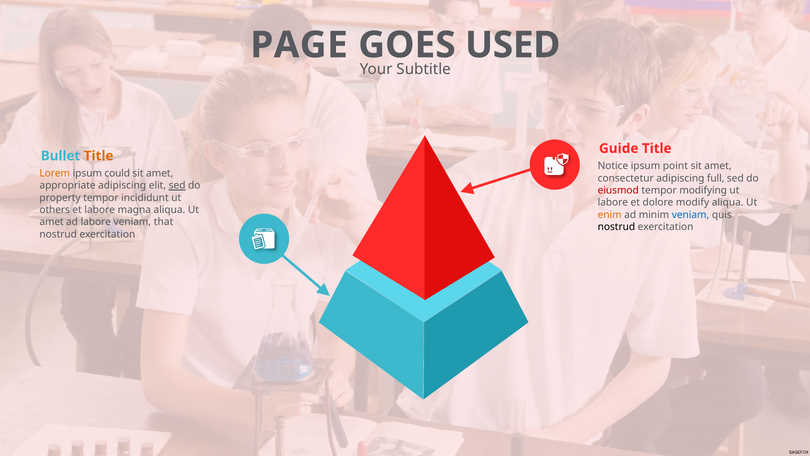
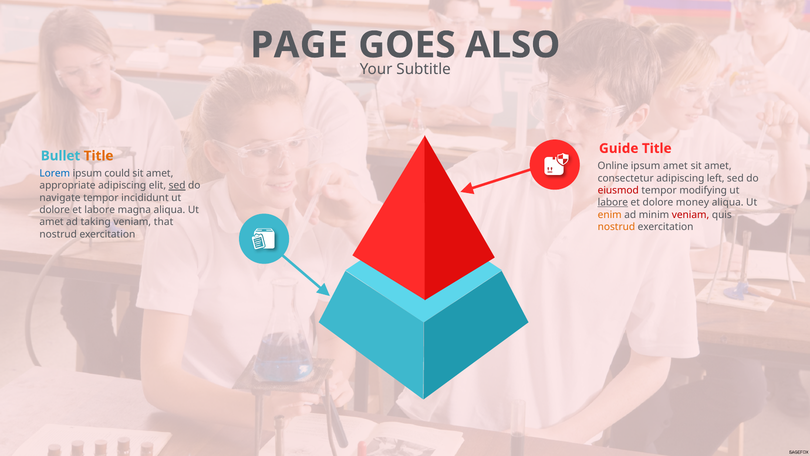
USED: USED -> ALSO
Notice: Notice -> Online
ipsum point: point -> amet
Lorem colour: orange -> blue
full: full -> left
property: property -> navigate
labore at (613, 202) underline: none -> present
modify: modify -> money
others at (55, 210): others -> dolore
veniam at (691, 215) colour: blue -> red
ad labore: labore -> taking
nostrud at (616, 227) colour: black -> orange
